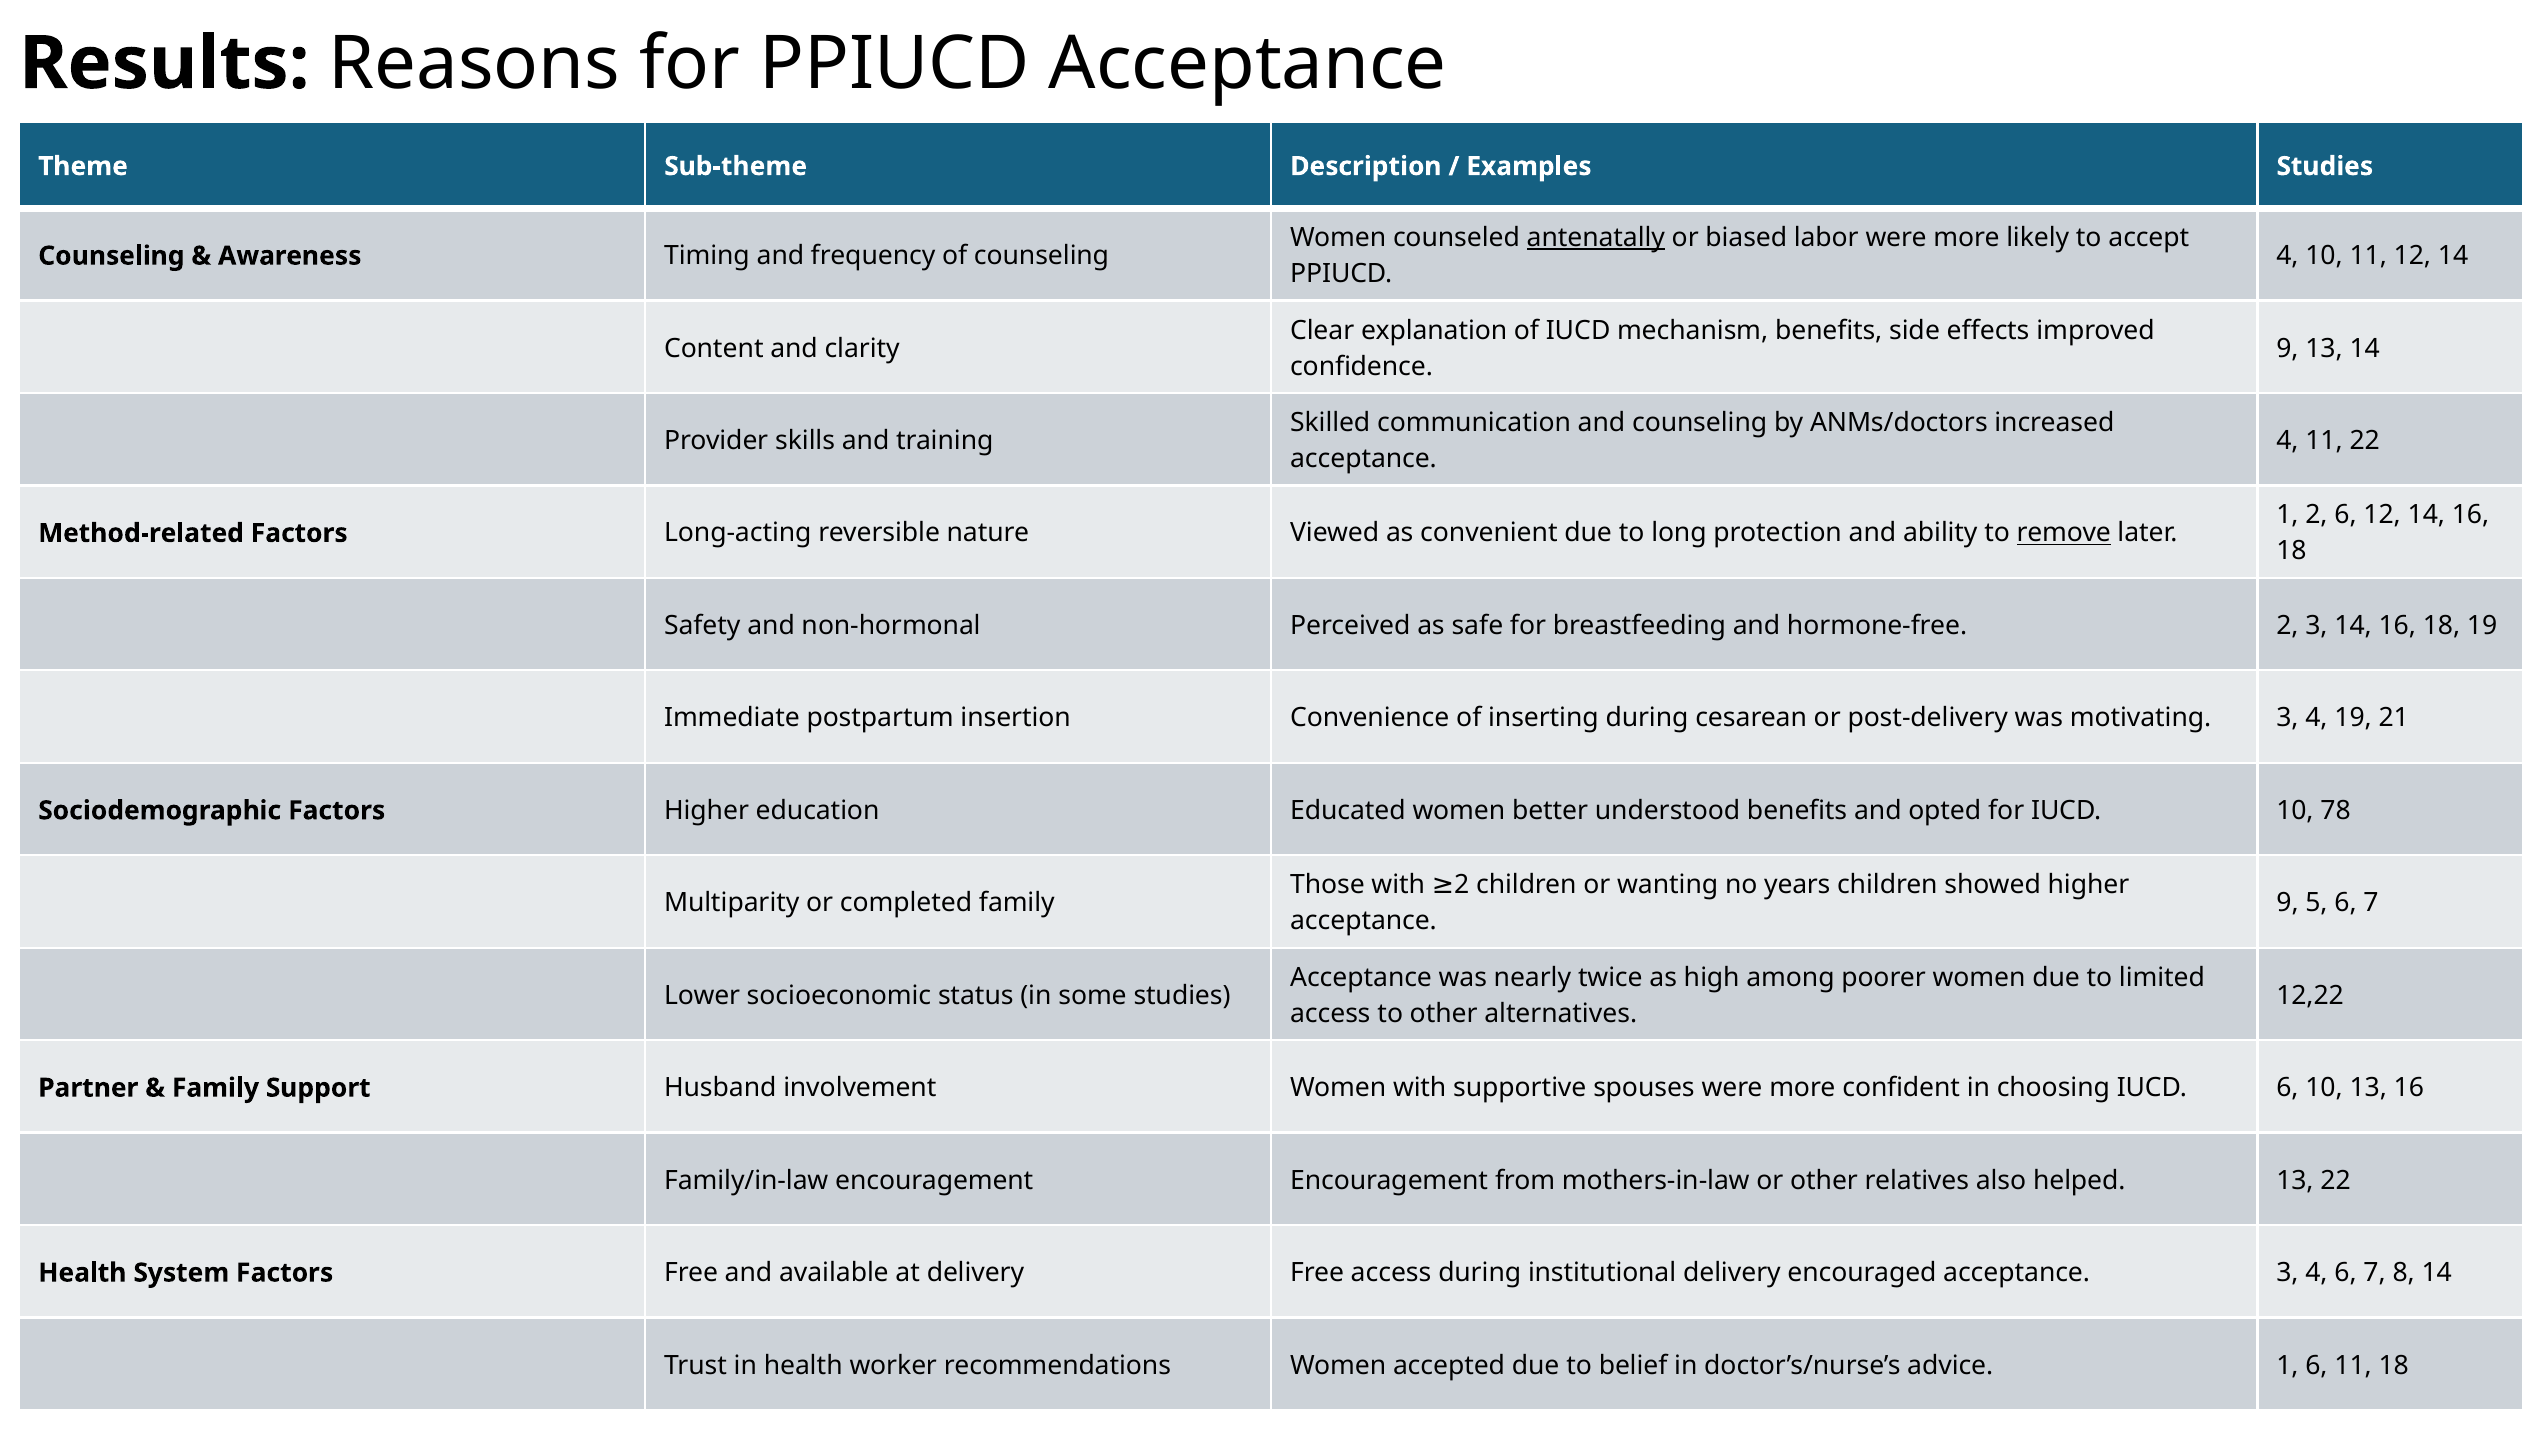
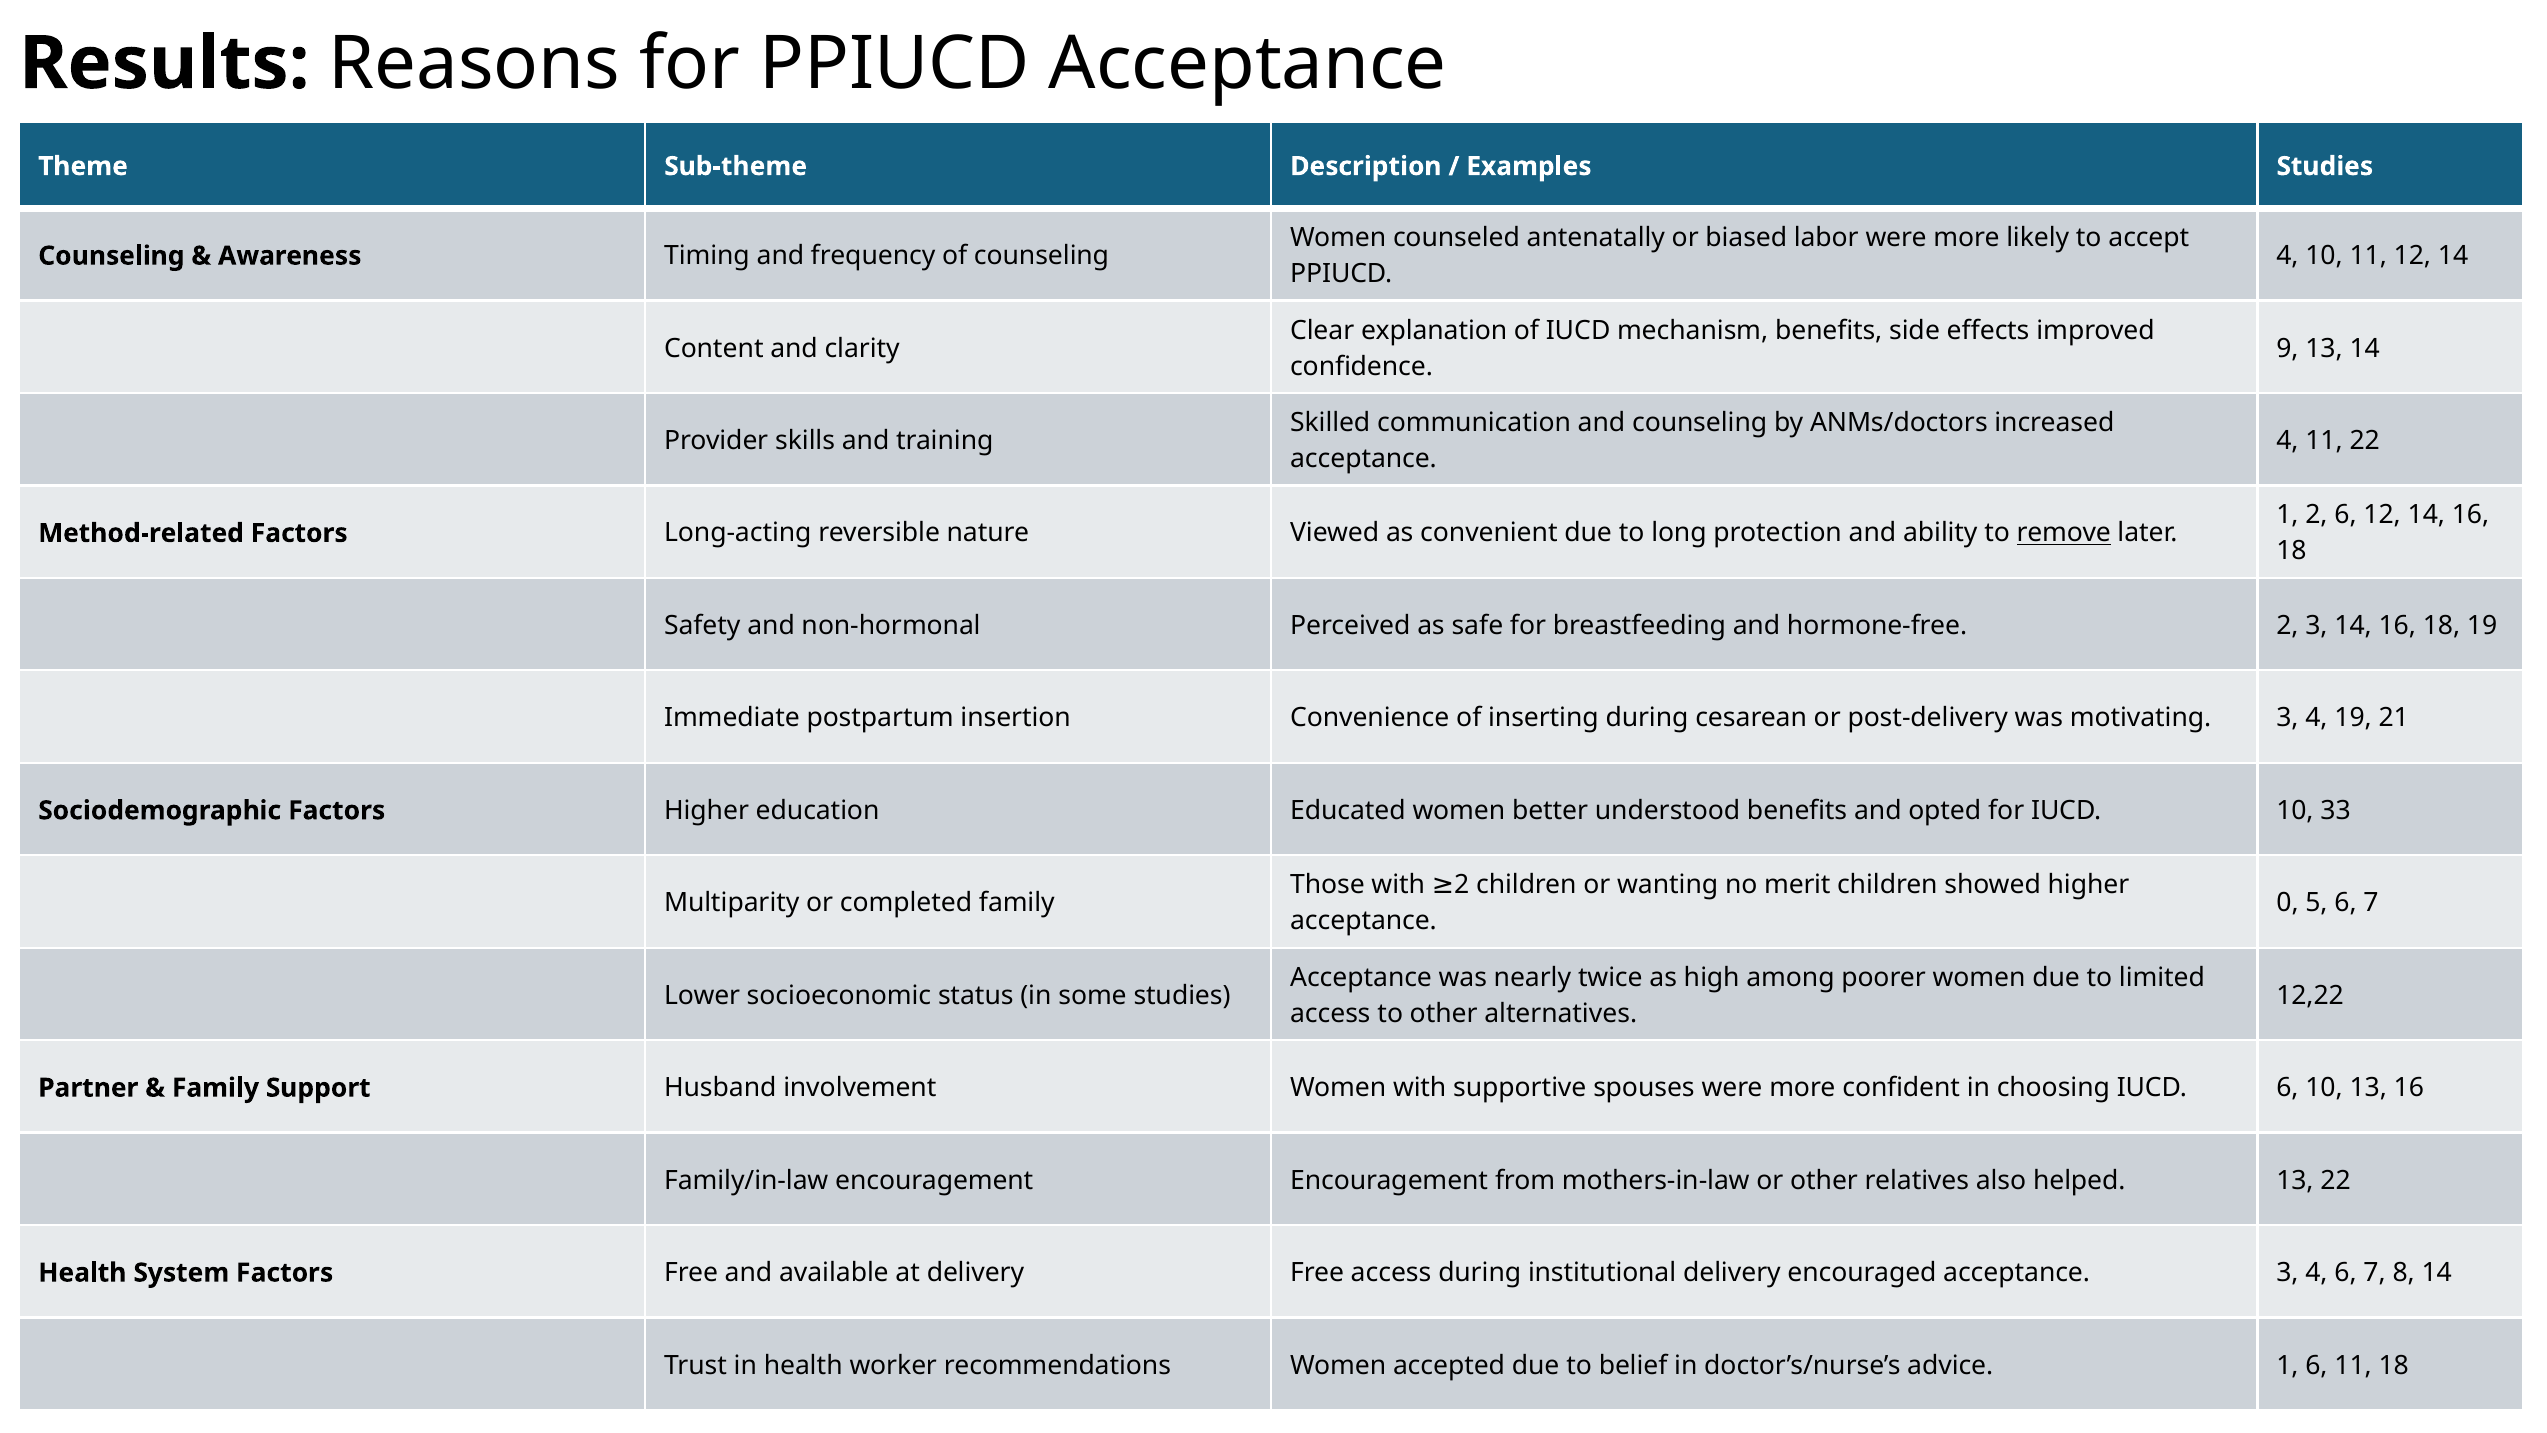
antenatally underline: present -> none
78: 78 -> 33
years: years -> merit
9 at (2288, 903): 9 -> 0
